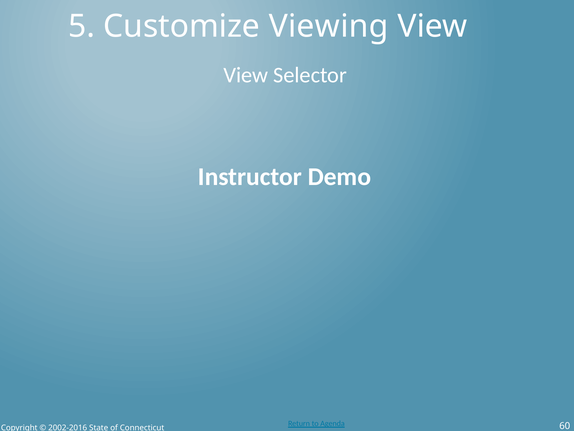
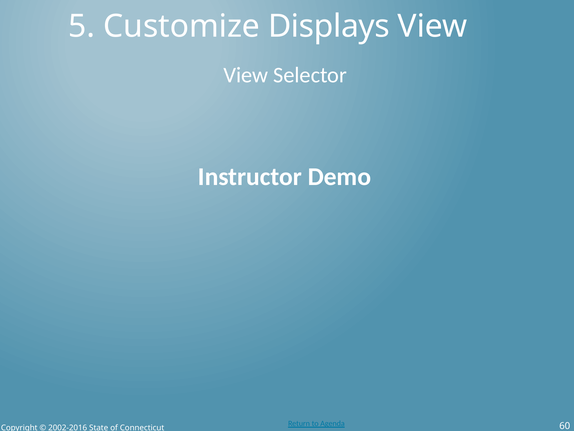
Viewing: Viewing -> Displays
